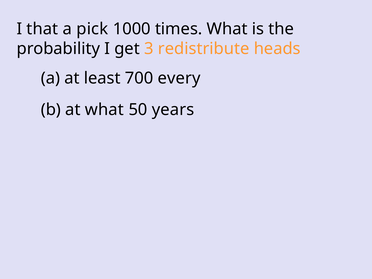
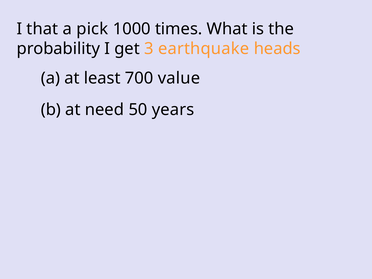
redistribute: redistribute -> earthquake
every: every -> value
at what: what -> need
